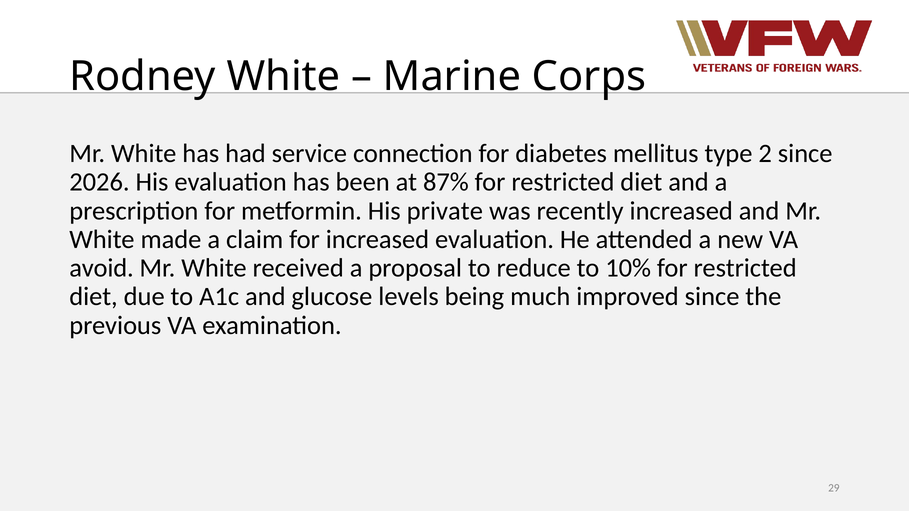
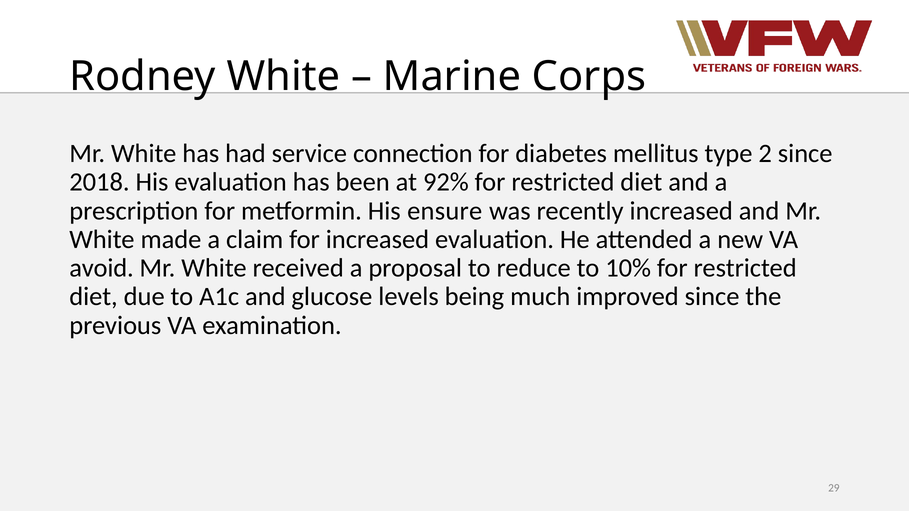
2026: 2026 -> 2018
87%: 87% -> 92%
private: private -> ensure
